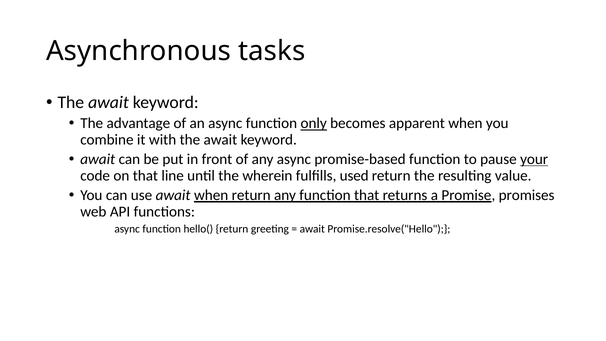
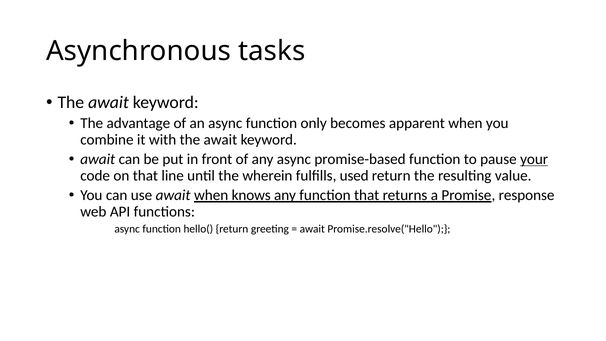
only underline: present -> none
when return: return -> knows
promises: promises -> response
